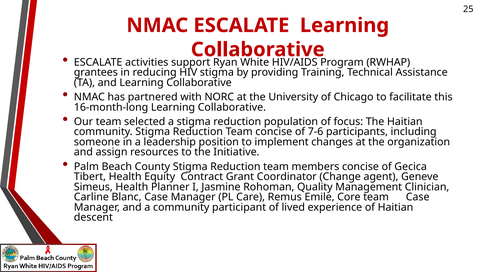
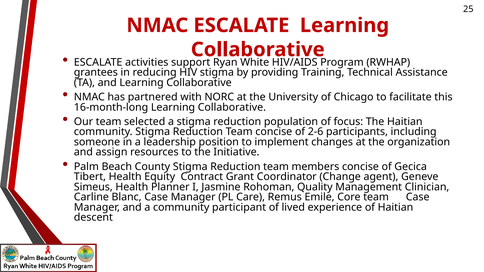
7-6: 7-6 -> 2-6
